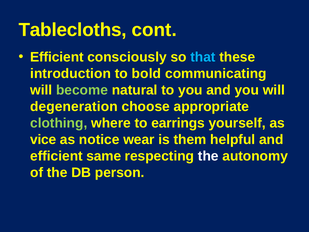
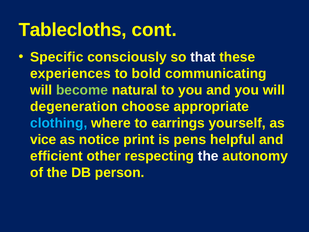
Efficient at (57, 57): Efficient -> Specific
that colour: light blue -> white
introduction: introduction -> experiences
clothing colour: light green -> light blue
wear: wear -> print
them: them -> pens
same: same -> other
